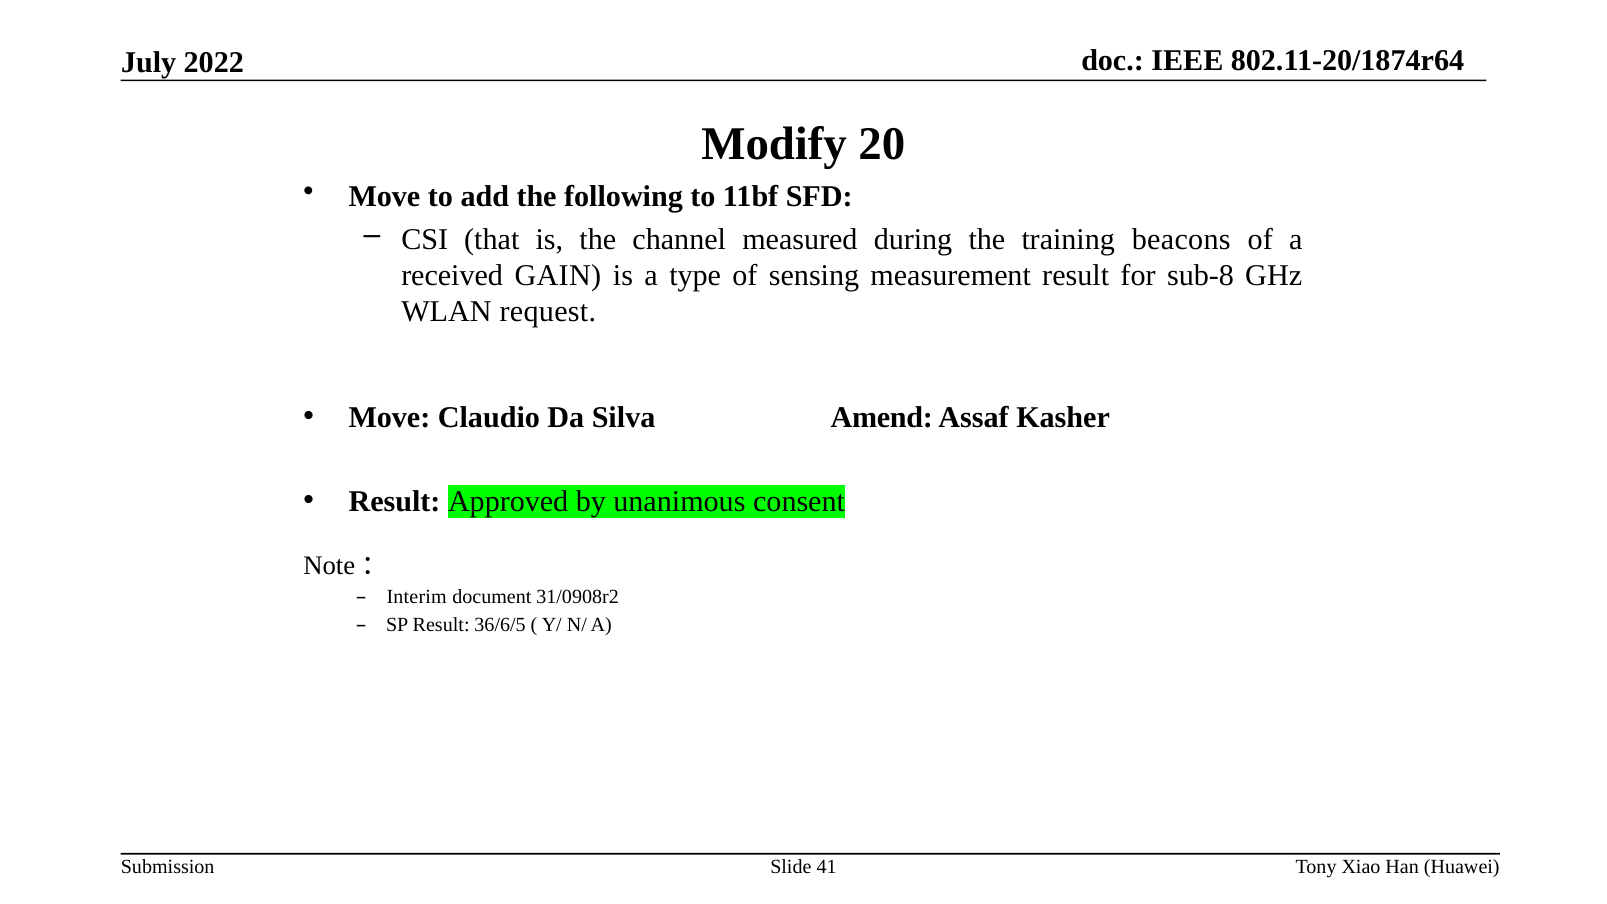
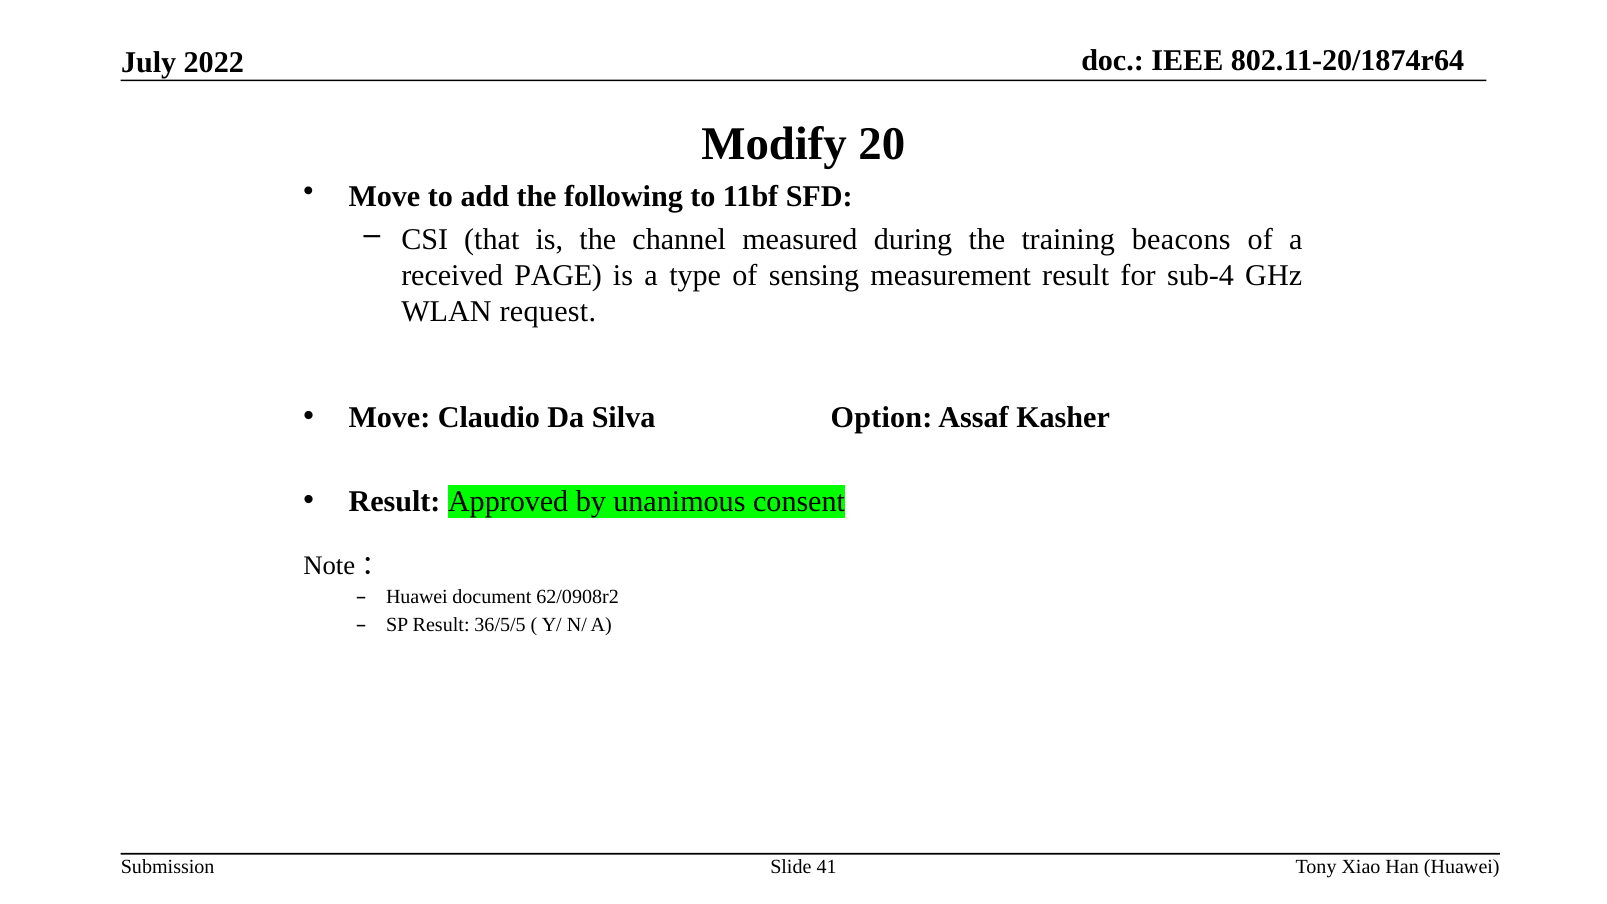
GAIN: GAIN -> PAGE
sub-8: sub-8 -> sub-4
Amend: Amend -> Option
Interim at (417, 597): Interim -> Huawei
31/0908r2: 31/0908r2 -> 62/0908r2
36/6/5: 36/6/5 -> 36/5/5
